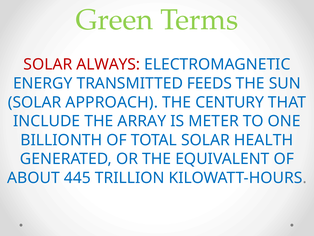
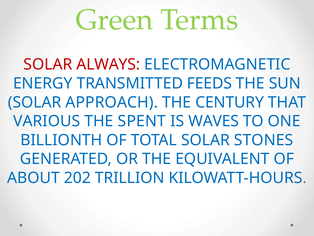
INCLUDE: INCLUDE -> VARIOUS
ARRAY: ARRAY -> SPENT
METER: METER -> WAVES
HEALTH: HEALTH -> STONES
445: 445 -> 202
